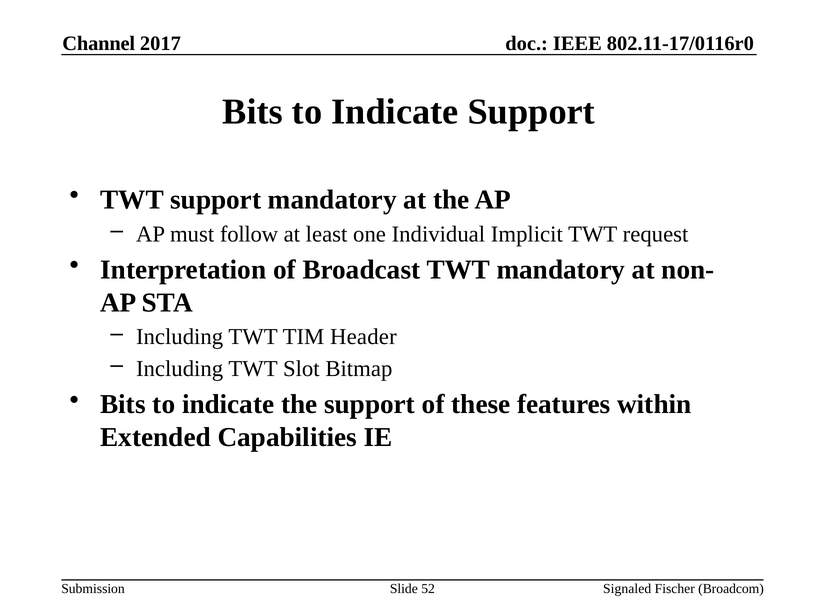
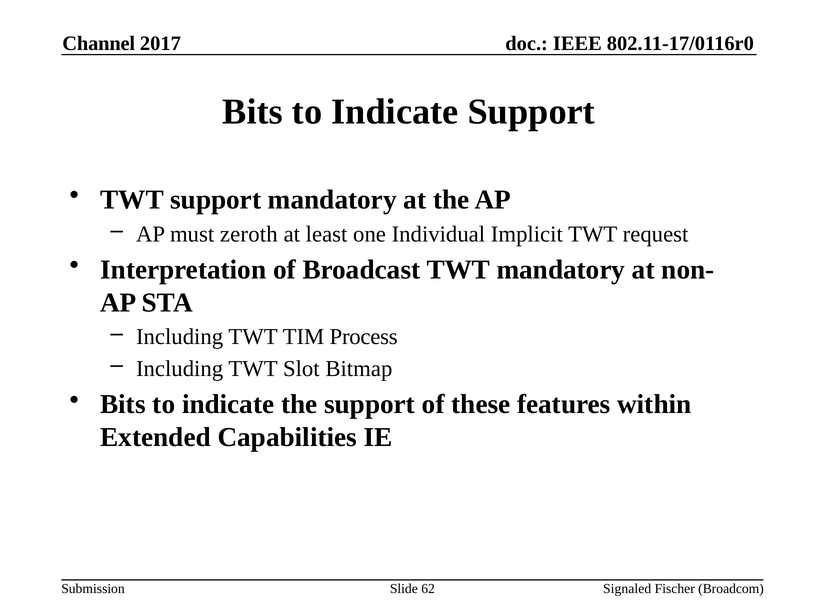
follow: follow -> zeroth
Header: Header -> Process
52: 52 -> 62
